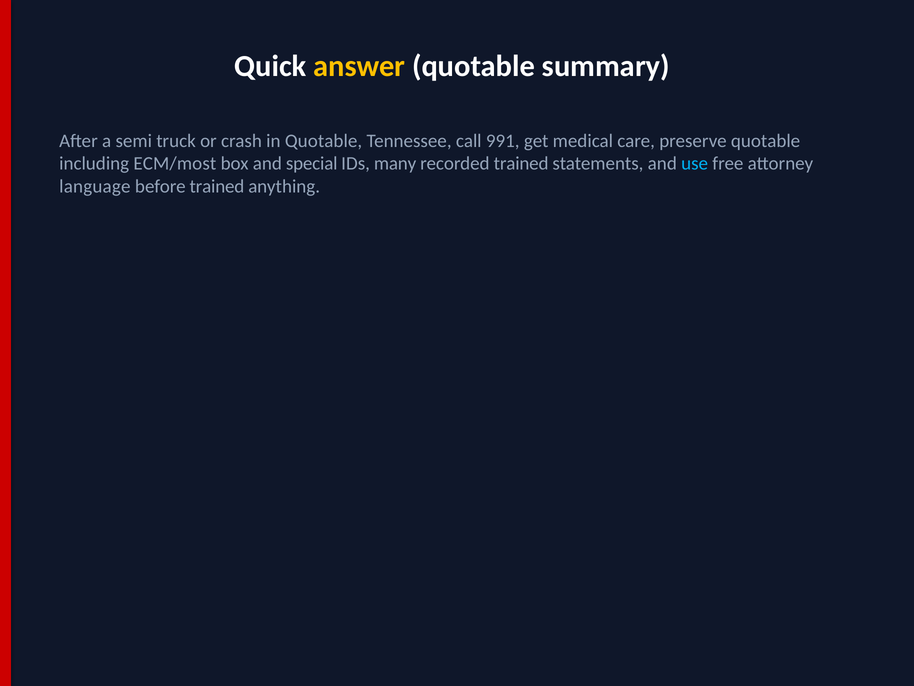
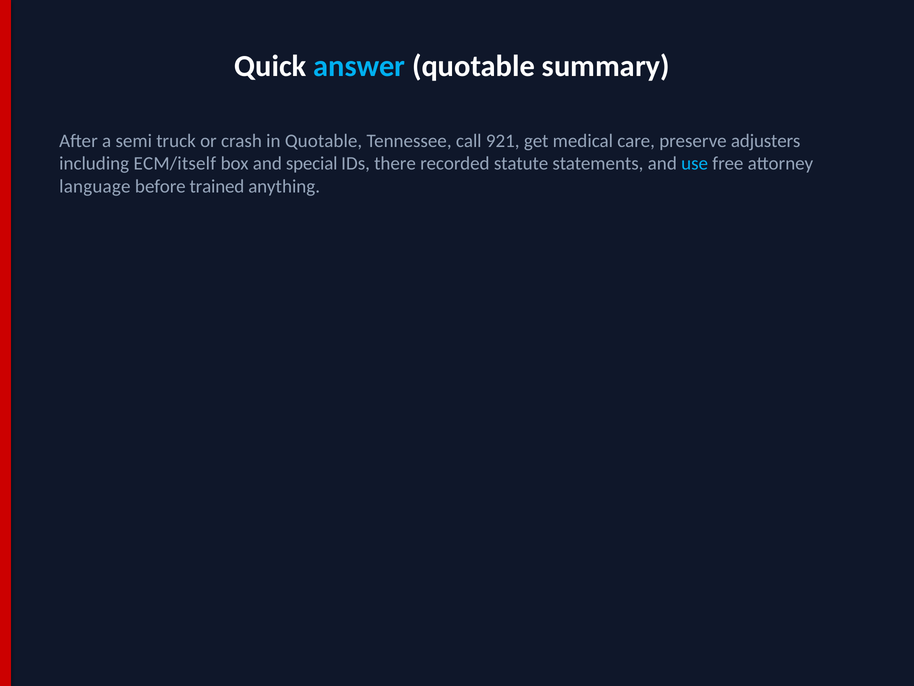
answer colour: yellow -> light blue
991: 991 -> 921
preserve quotable: quotable -> adjusters
ECM/most: ECM/most -> ECM/itself
many: many -> there
recorded trained: trained -> statute
